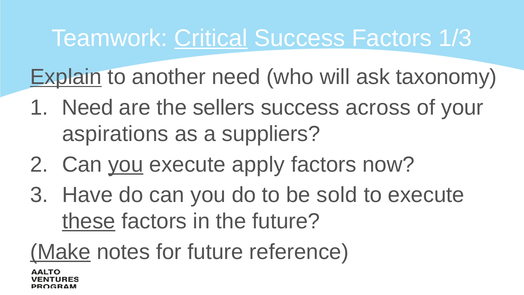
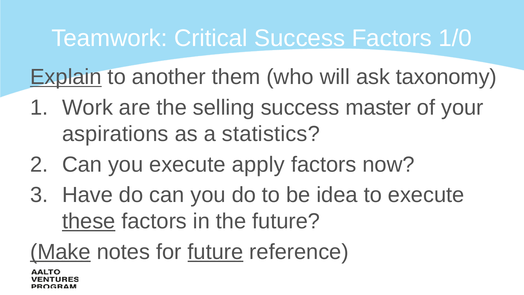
Critical underline: present -> none
1/3: 1/3 -> 1/0
another need: need -> them
Need at (88, 108): Need -> Work
sellers: sellers -> selling
across: across -> master
suppliers: suppliers -> statistics
you at (126, 164) underline: present -> none
sold: sold -> idea
future at (215, 252) underline: none -> present
